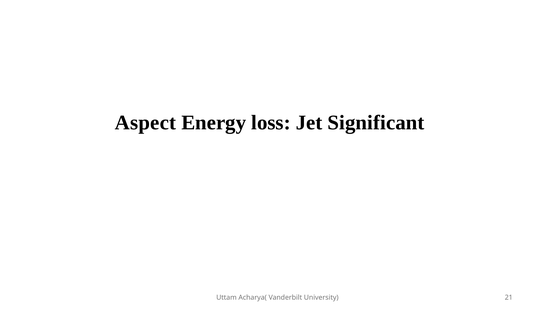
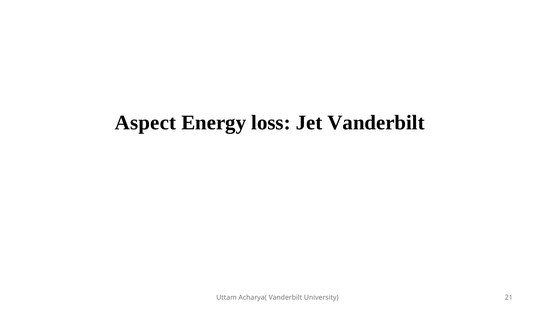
Jet Significant: Significant -> Vanderbilt
